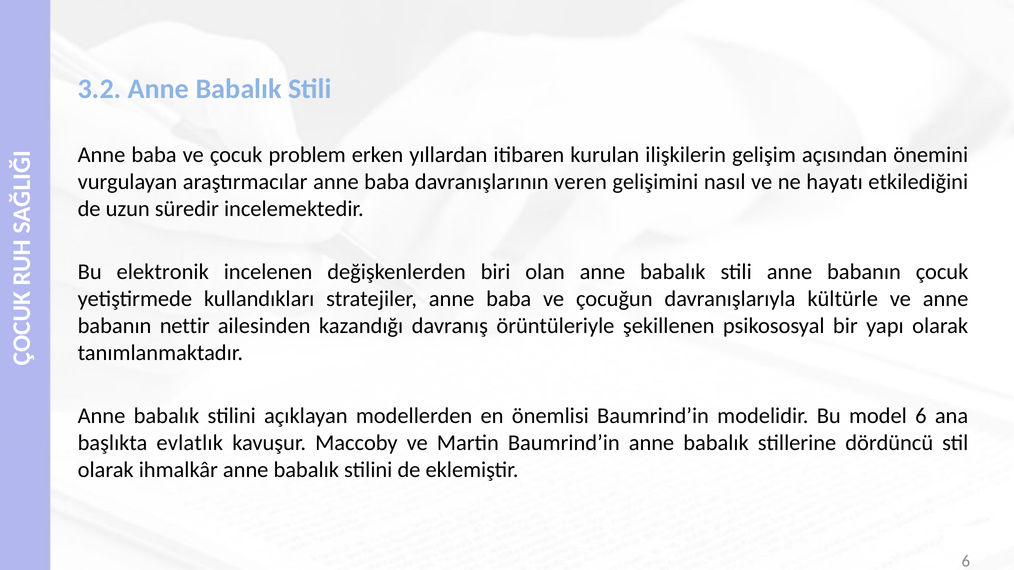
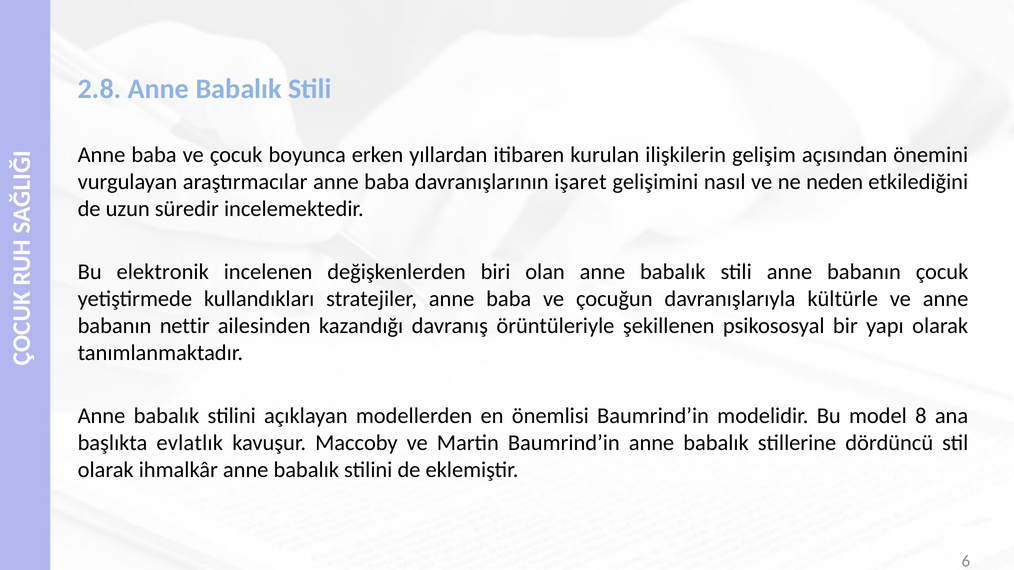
3.2: 3.2 -> 2.8
problem: problem -> boyunca
veren: veren -> işaret
hayatı: hayatı -> neden
model 6: 6 -> 8
